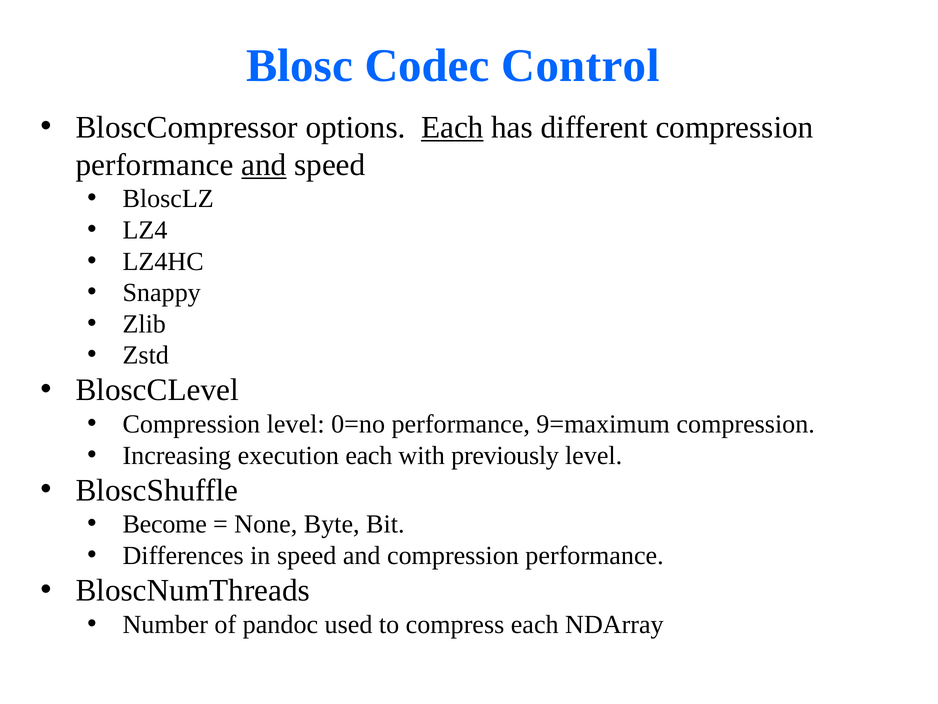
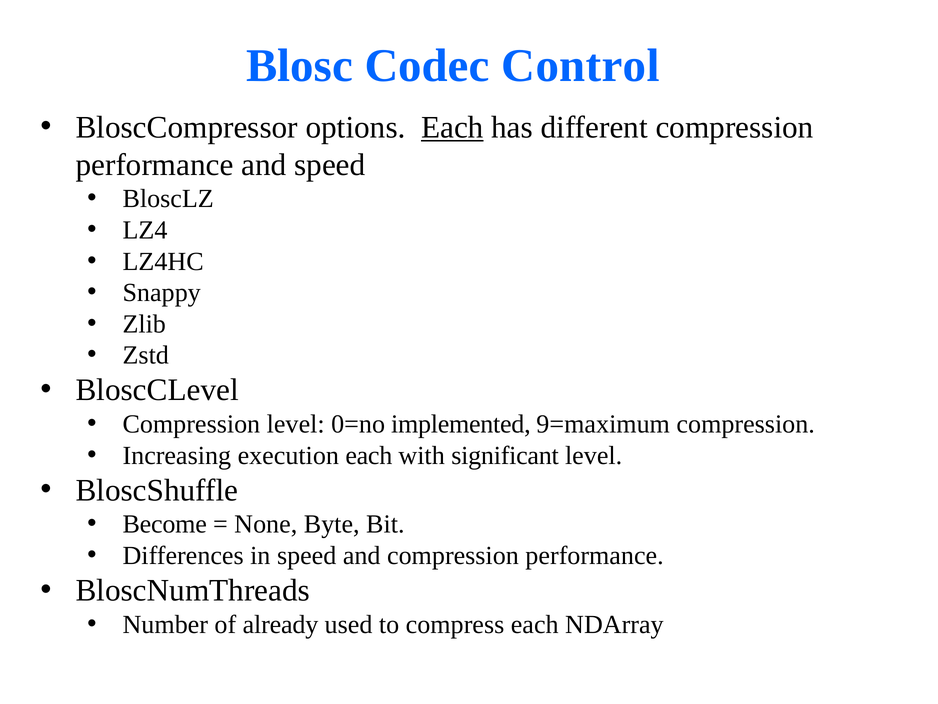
and at (264, 165) underline: present -> none
0=no performance: performance -> implemented
previously: previously -> significant
pandoc: pandoc -> already
